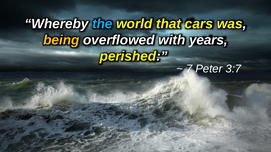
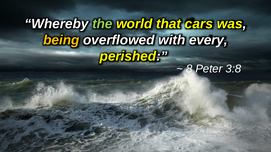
the colour: light blue -> light green
years: years -> every
7: 7 -> 8
3:7: 3:7 -> 3:8
